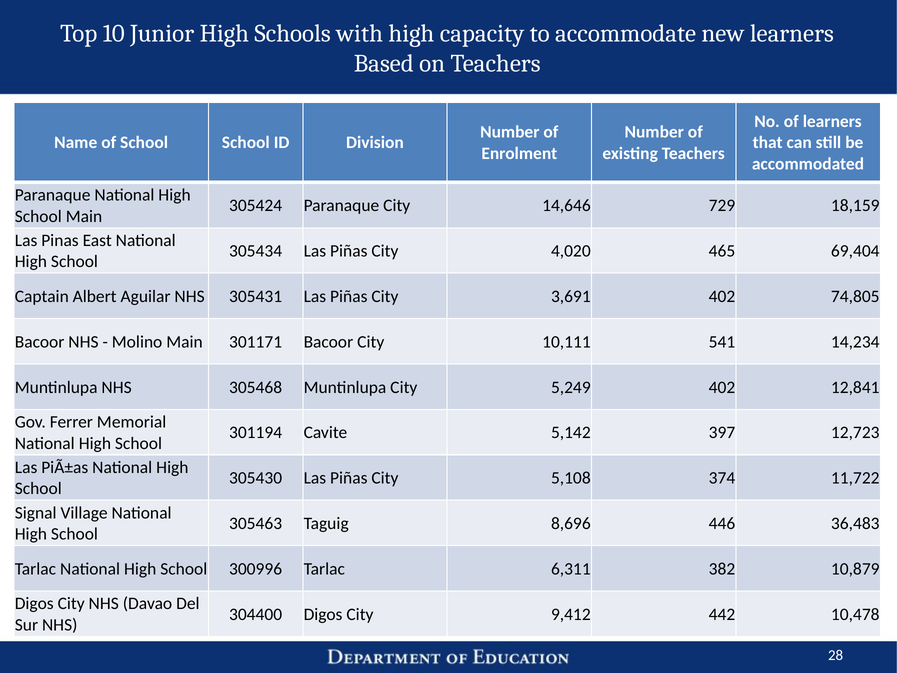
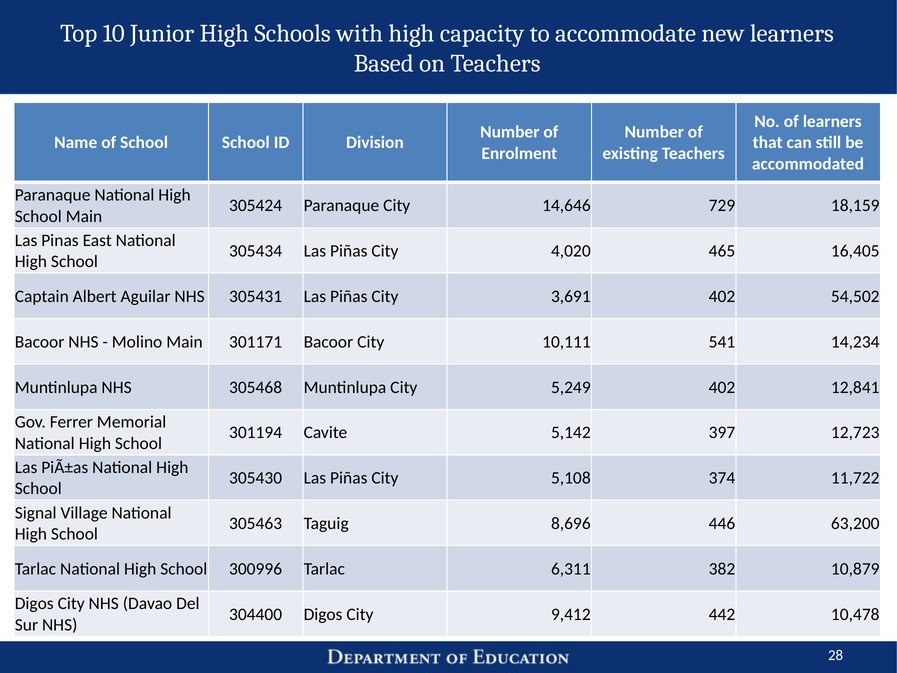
69,404: 69,404 -> 16,405
74,805: 74,805 -> 54,502
36,483: 36,483 -> 63,200
